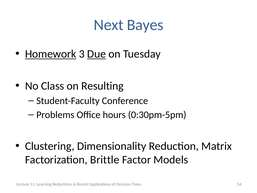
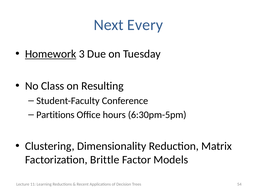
Bayes: Bayes -> Every
Due underline: present -> none
Problems: Problems -> Partitions
0:30pm-5pm: 0:30pm-5pm -> 6:30pm-5pm
